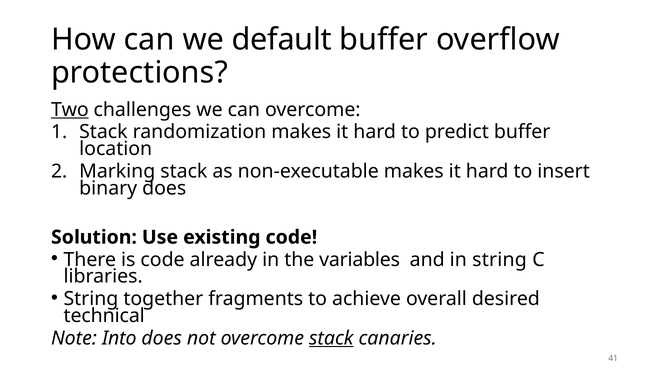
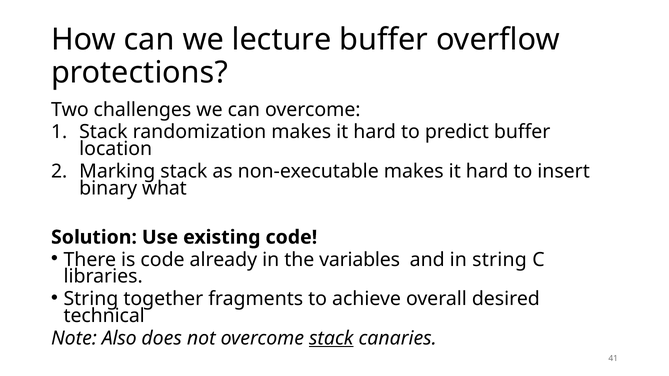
default: default -> lecture
Two underline: present -> none
binary does: does -> what
Into: Into -> Also
